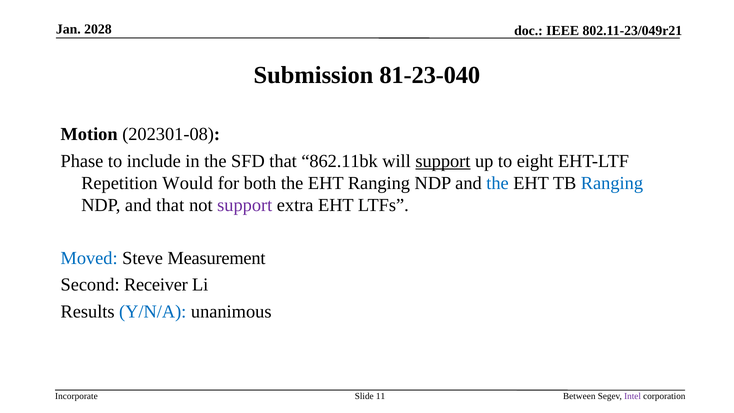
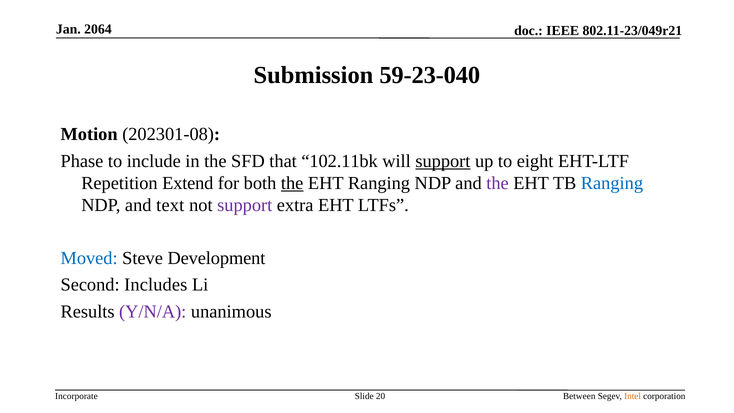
2028: 2028 -> 2064
81-23-040: 81-23-040 -> 59-23-040
862.11bk: 862.11bk -> 102.11bk
Would: Would -> Extend
the at (292, 183) underline: none -> present
the at (497, 183) colour: blue -> purple
and that: that -> text
Measurement: Measurement -> Development
Receiver: Receiver -> Includes
Y/N/A colour: blue -> purple
11: 11 -> 20
Intel colour: purple -> orange
